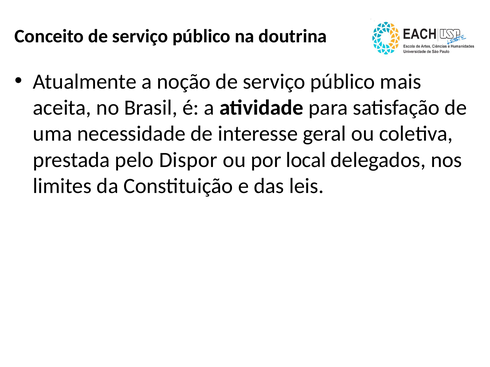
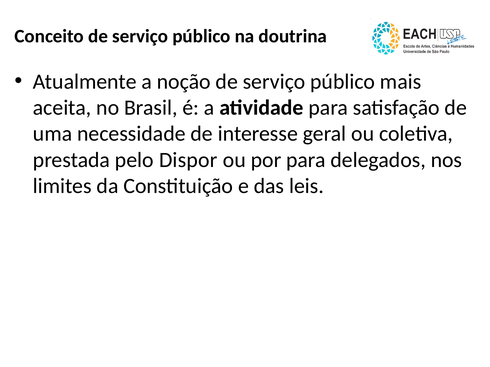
por local: local -> para
